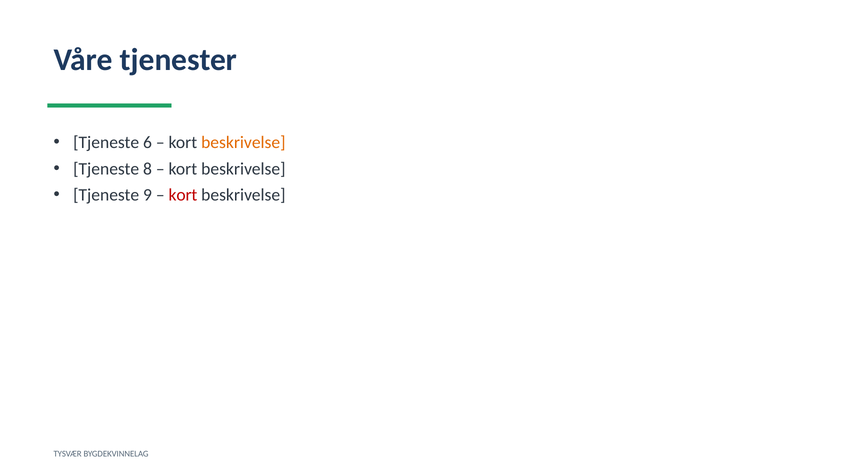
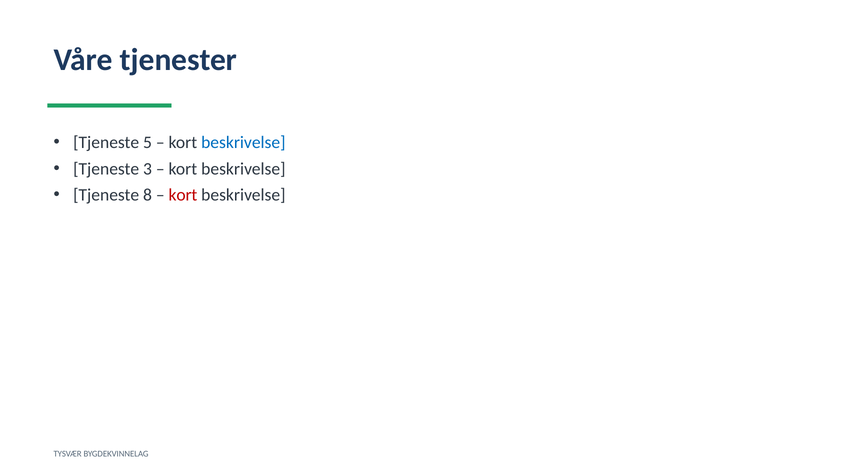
6: 6 -> 5
beskrivelse at (243, 142) colour: orange -> blue
8: 8 -> 3
9: 9 -> 8
